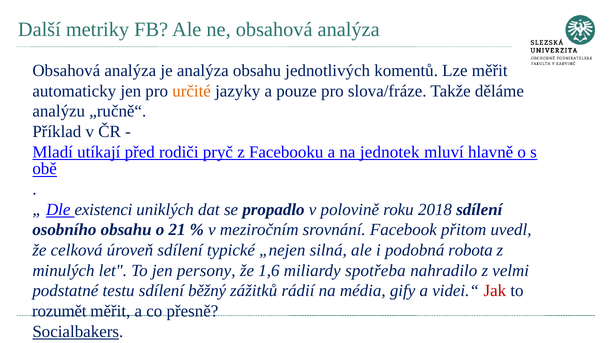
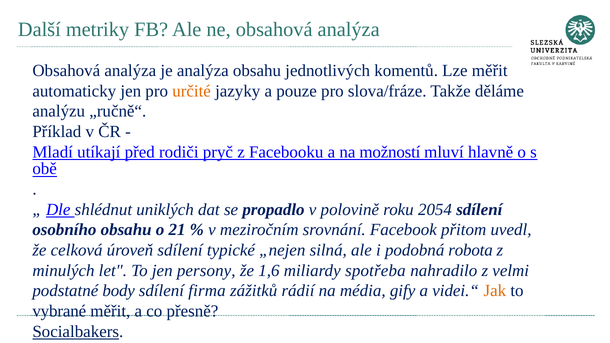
jednotek: jednotek -> možností
existenci: existenci -> shlédnut
2018: 2018 -> 2054
testu: testu -> body
běžný: běžný -> firma
Jak colour: red -> orange
rozumět: rozumět -> vybrané
